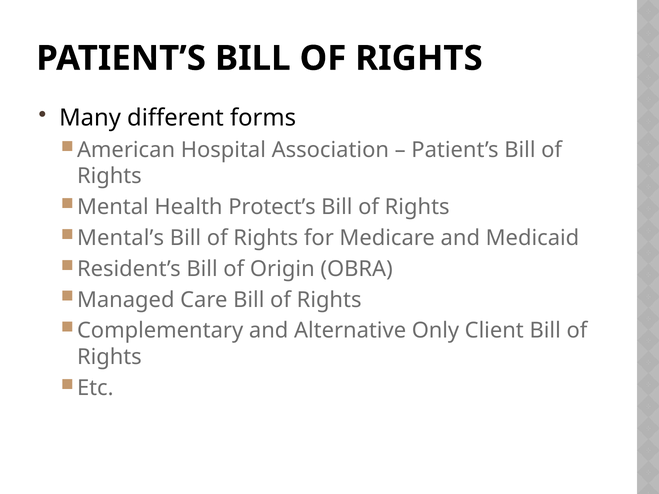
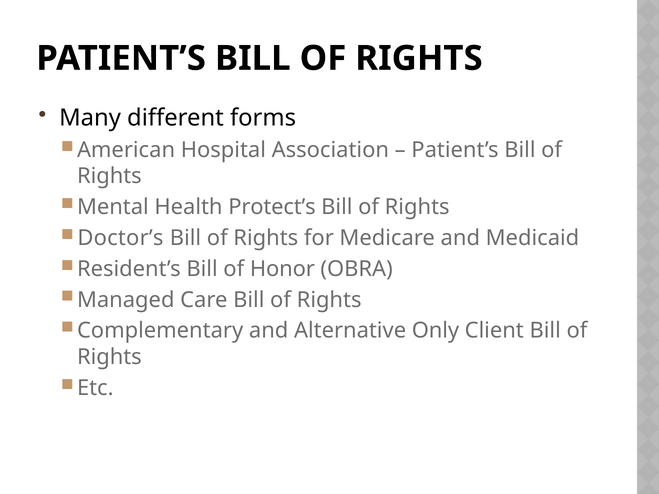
Mental’s: Mental’s -> Doctor’s
Origin: Origin -> Honor
